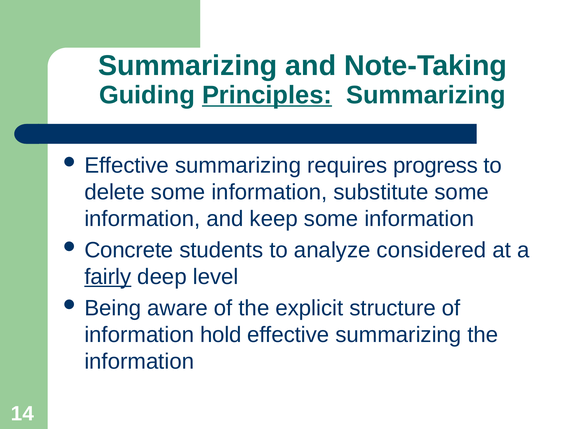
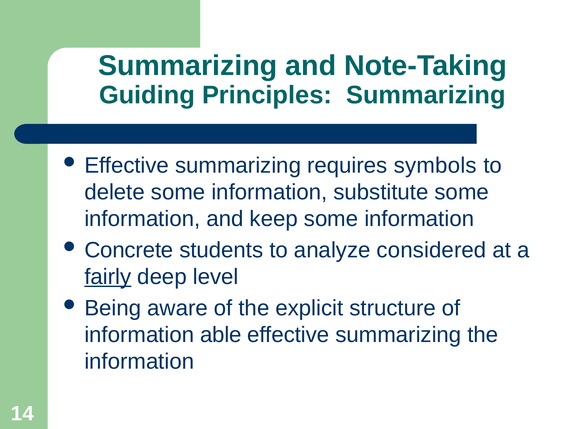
Principles underline: present -> none
progress: progress -> symbols
hold: hold -> able
